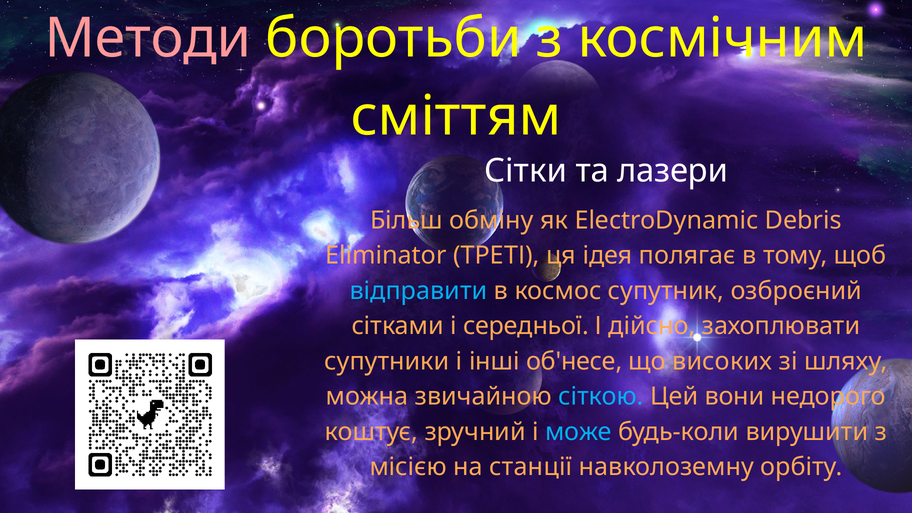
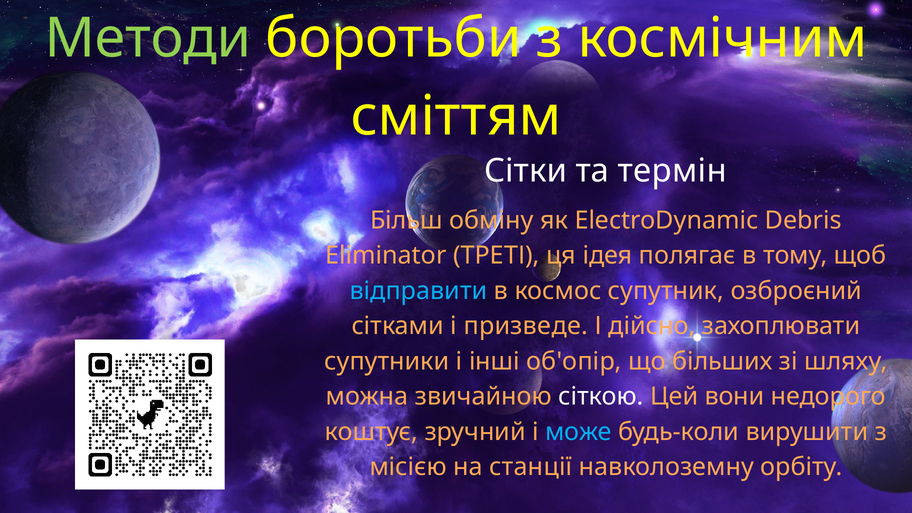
Методи colour: pink -> light green
лазери: лазери -> термін
середньої: середньої -> призведе
об'несе: об'несе -> об'опір
високих: високих -> більших
сіткою colour: light blue -> white
